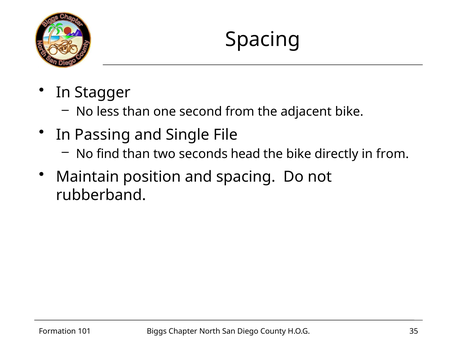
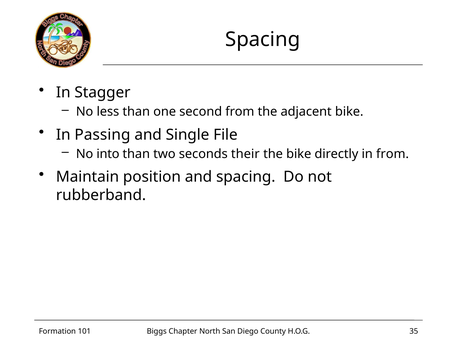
find: find -> into
head: head -> their
